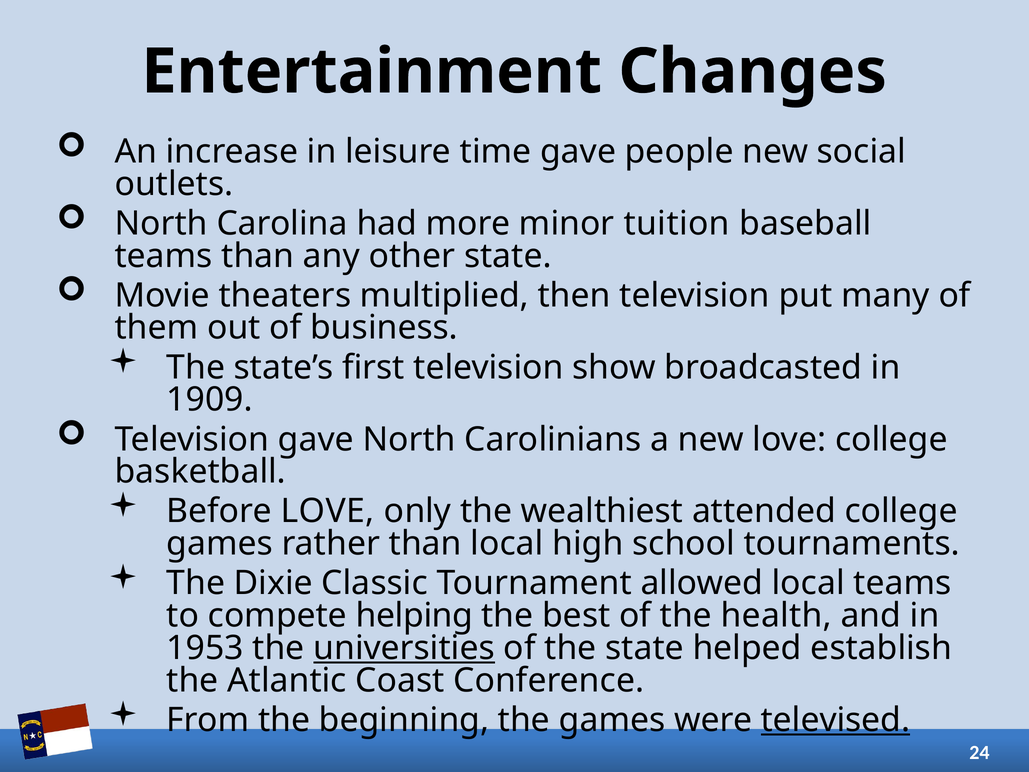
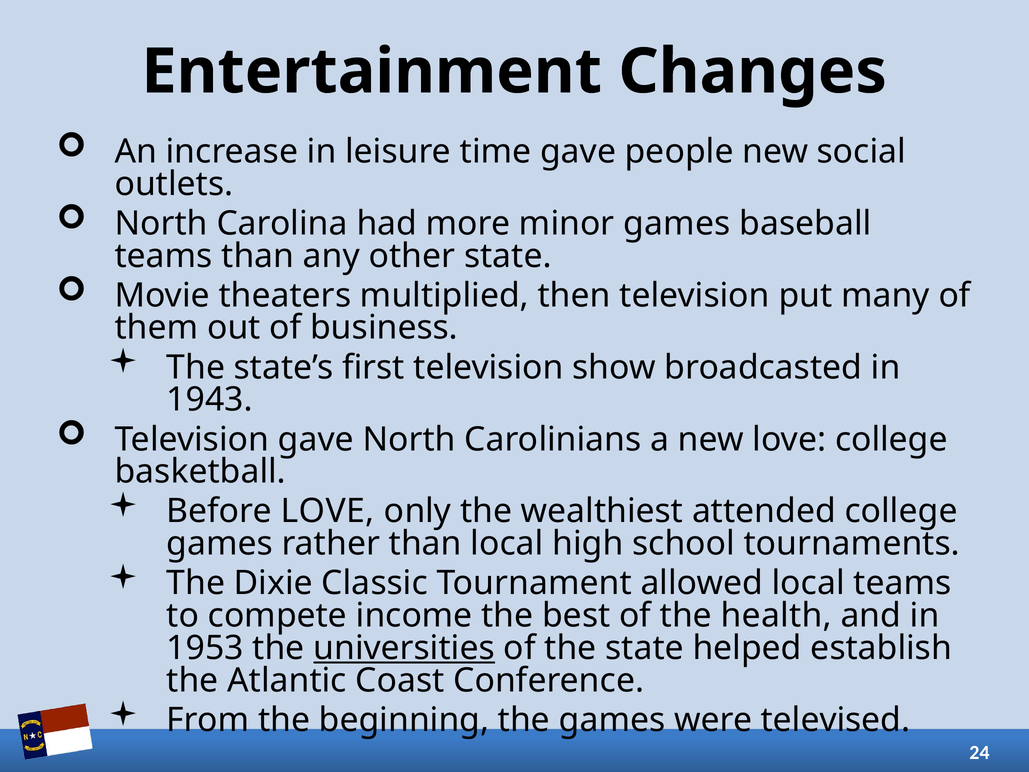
minor tuition: tuition -> games
1909: 1909 -> 1943
helping: helping -> income
televised underline: present -> none
